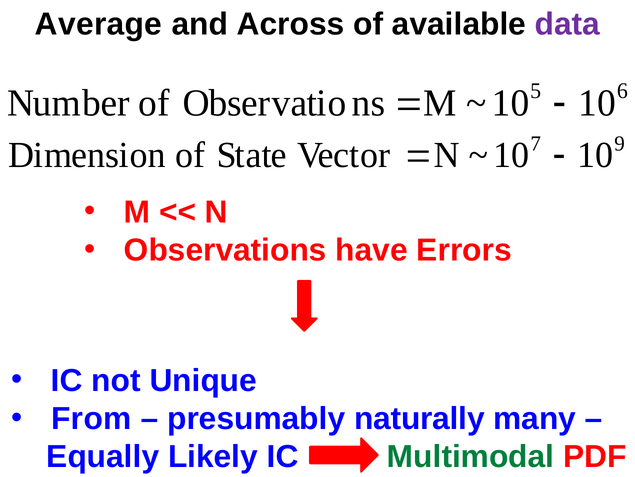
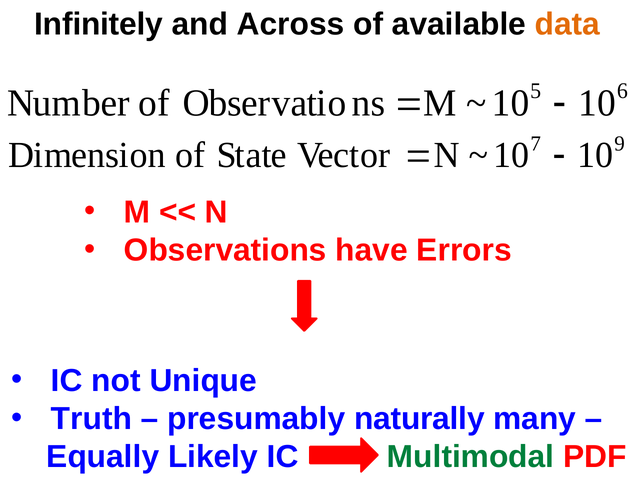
Average: Average -> Infinitely
data colour: purple -> orange
From: From -> Truth
